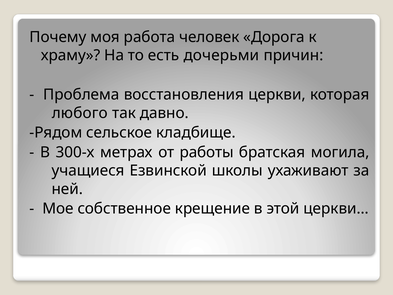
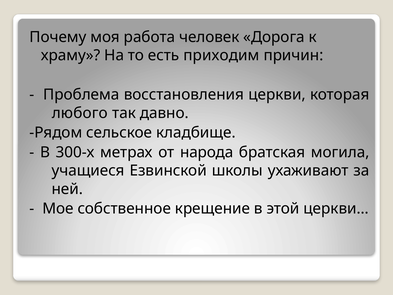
дочерьми: дочерьми -> приходим
работы: работы -> народа
